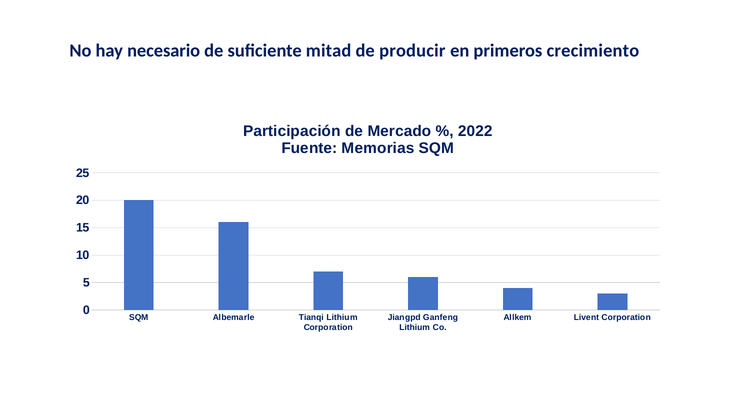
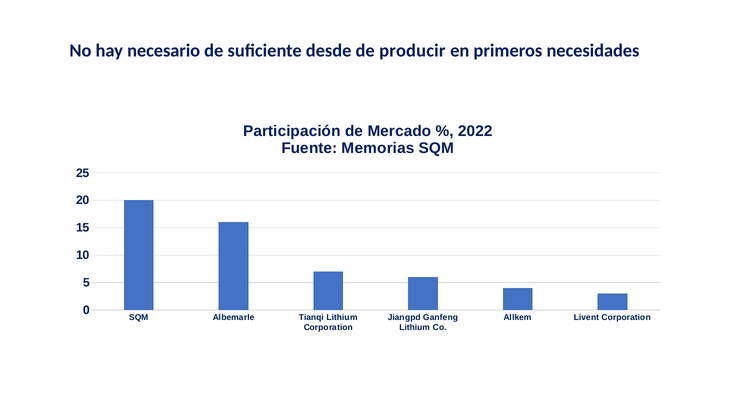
mitad: mitad -> desde
crecimiento: crecimiento -> necesidades
